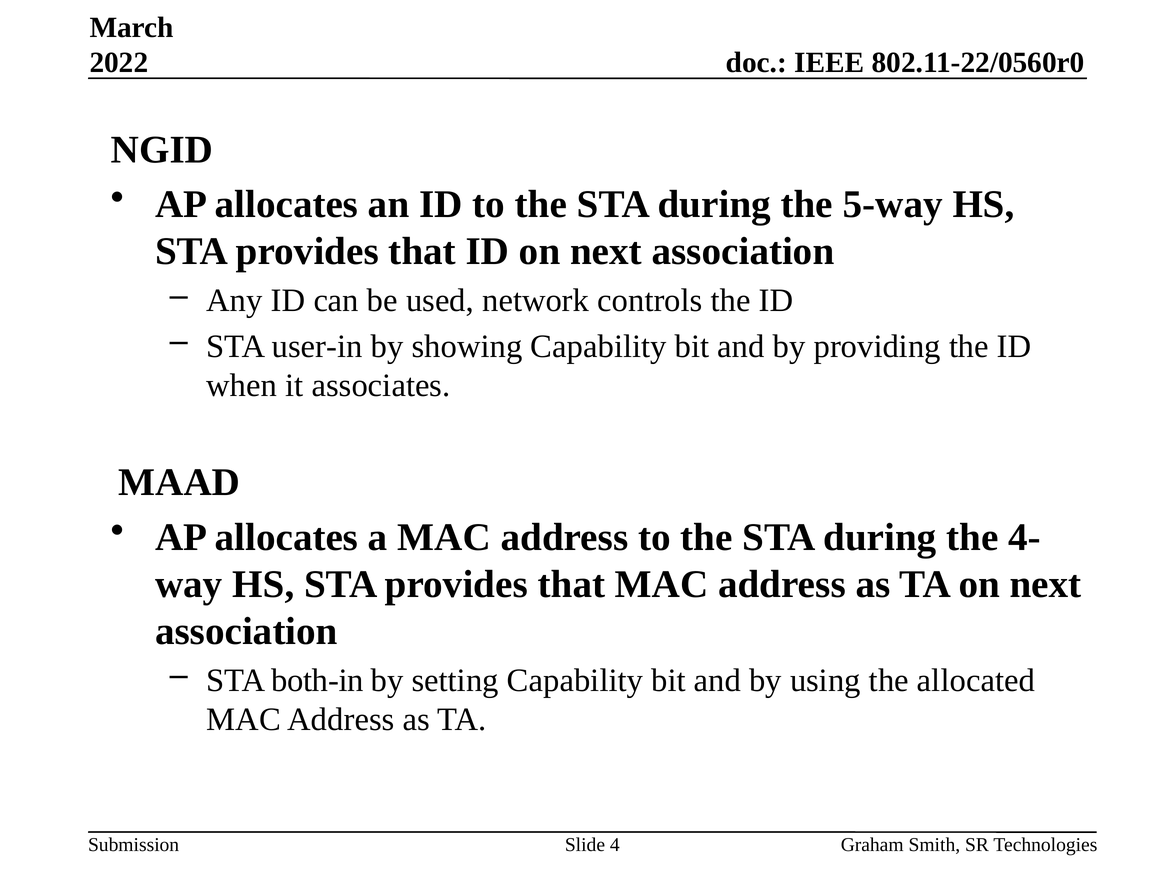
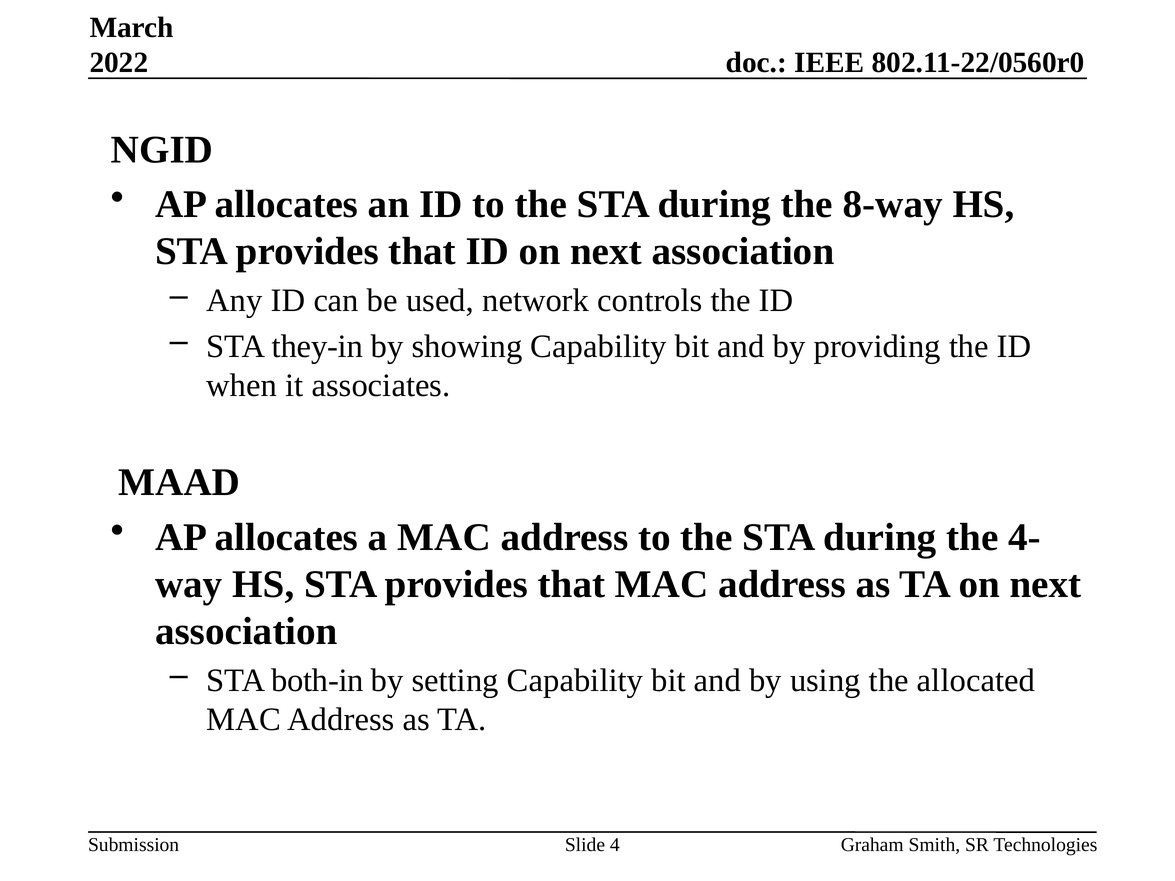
5-way: 5-way -> 8-way
user-in: user-in -> they-in
